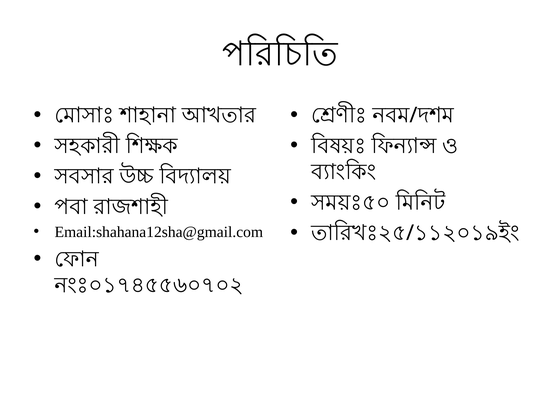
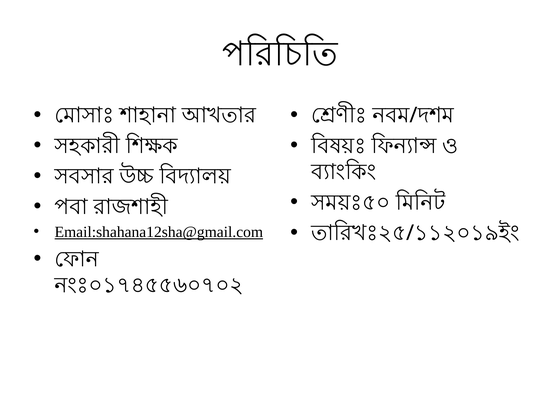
Email:shahana12sha@gmail.com underline: none -> present
